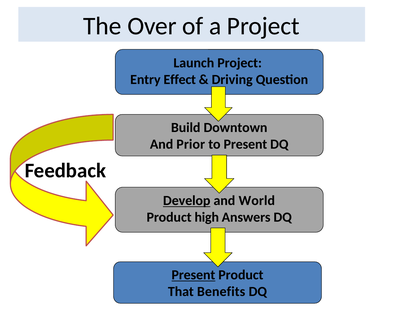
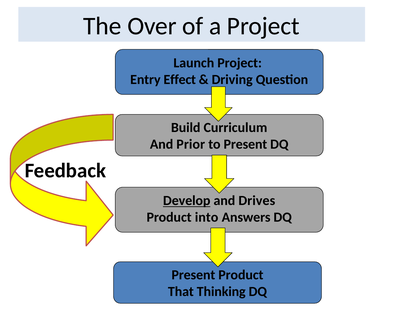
Downtown: Downtown -> Curriculum
World: World -> Drives
high: high -> into
Present at (193, 275) underline: present -> none
Benefits: Benefits -> Thinking
